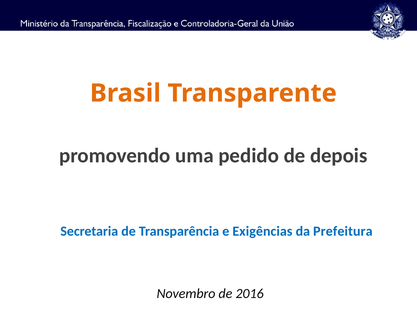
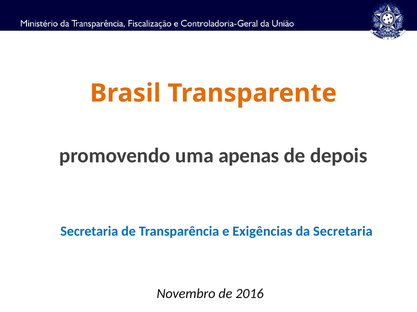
pedido: pedido -> apenas
da Prefeitura: Prefeitura -> Secretaria
